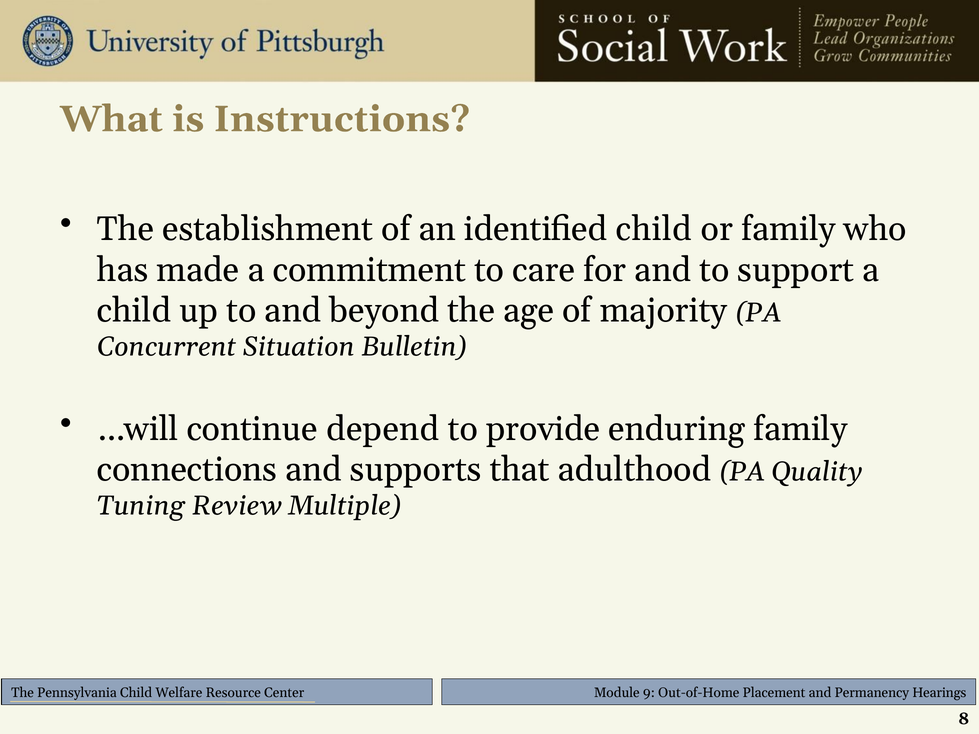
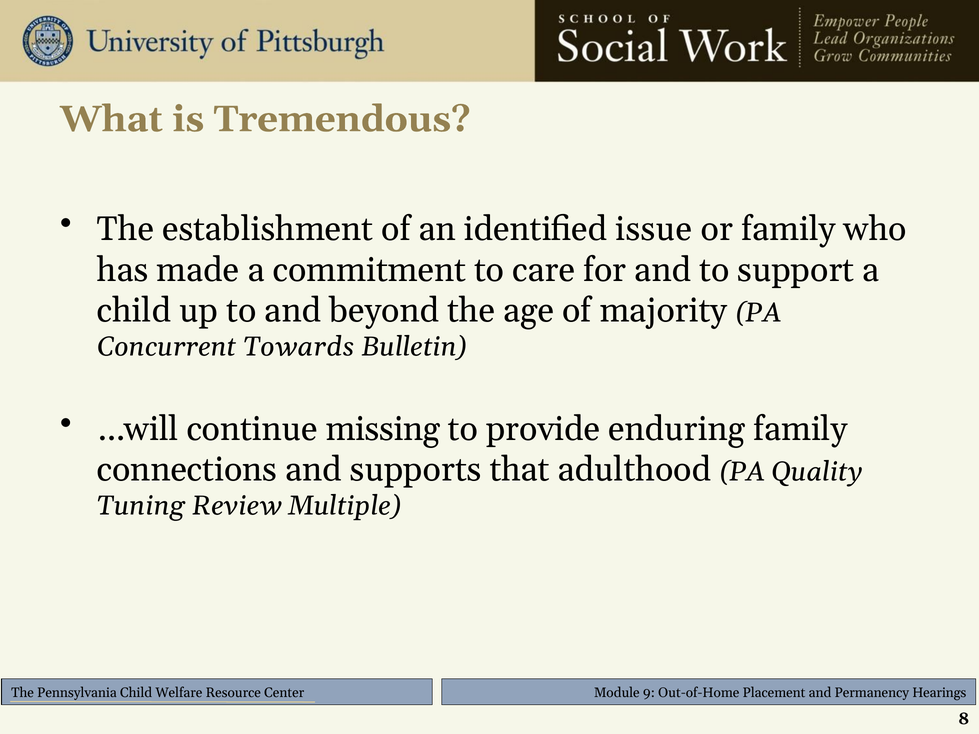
Instructions: Instructions -> Tremendous
identified child: child -> issue
Situation: Situation -> Towards
depend: depend -> missing
